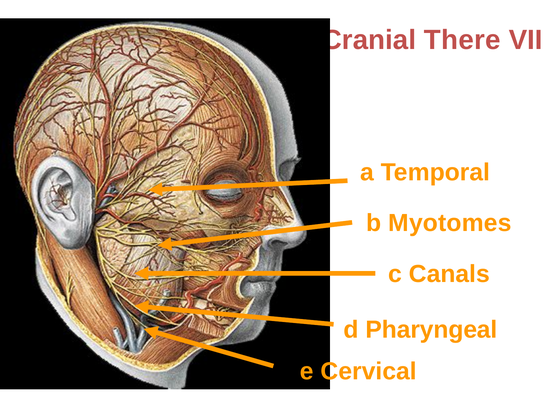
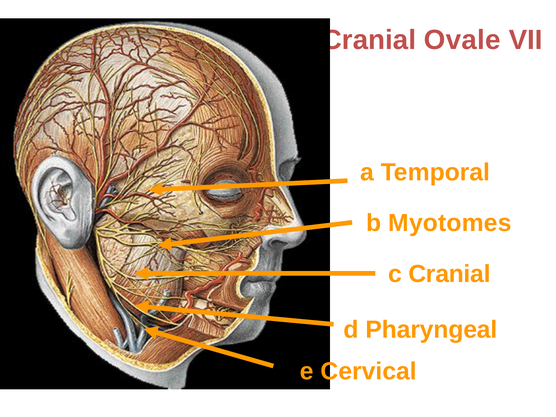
There: There -> Ovale
c Canals: Canals -> Cranial
